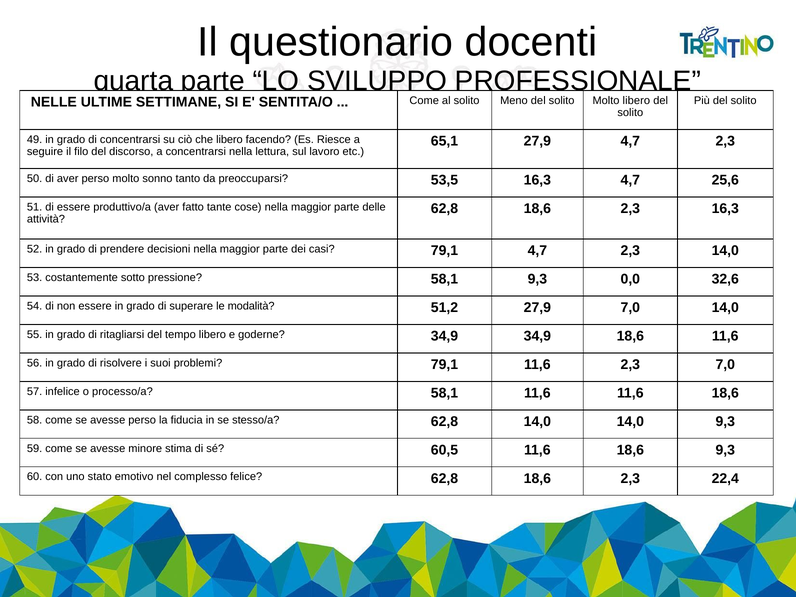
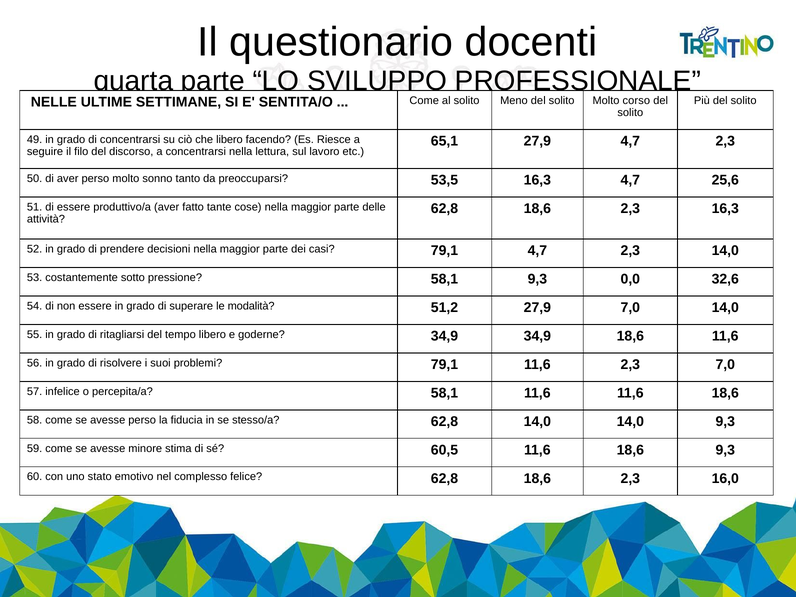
Molto libero: libero -> corso
processo/a: processo/a -> percepita/a
22,4: 22,4 -> 16,0
